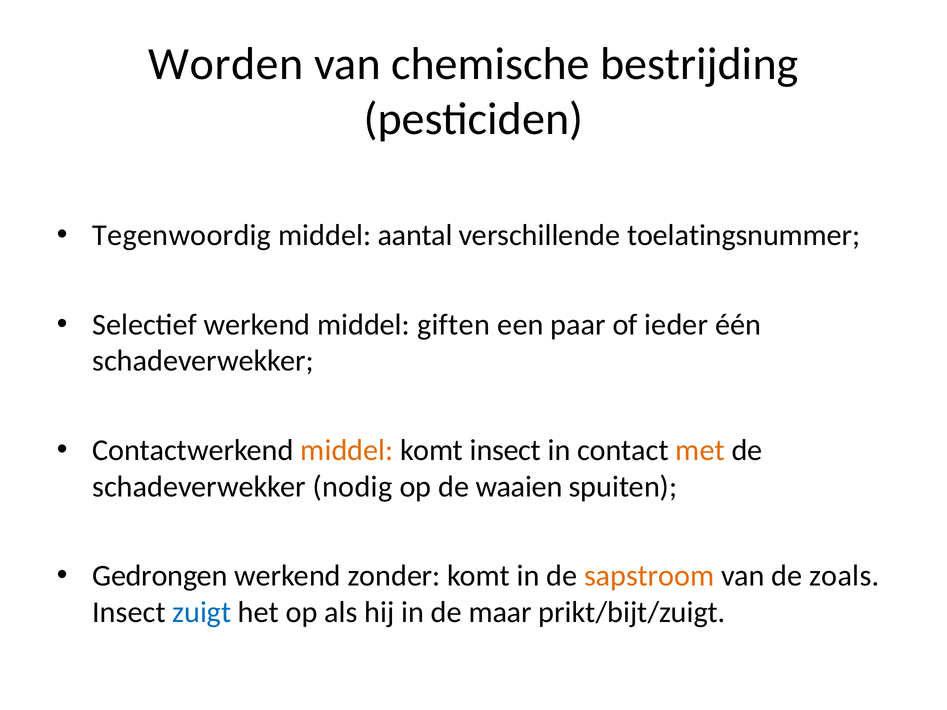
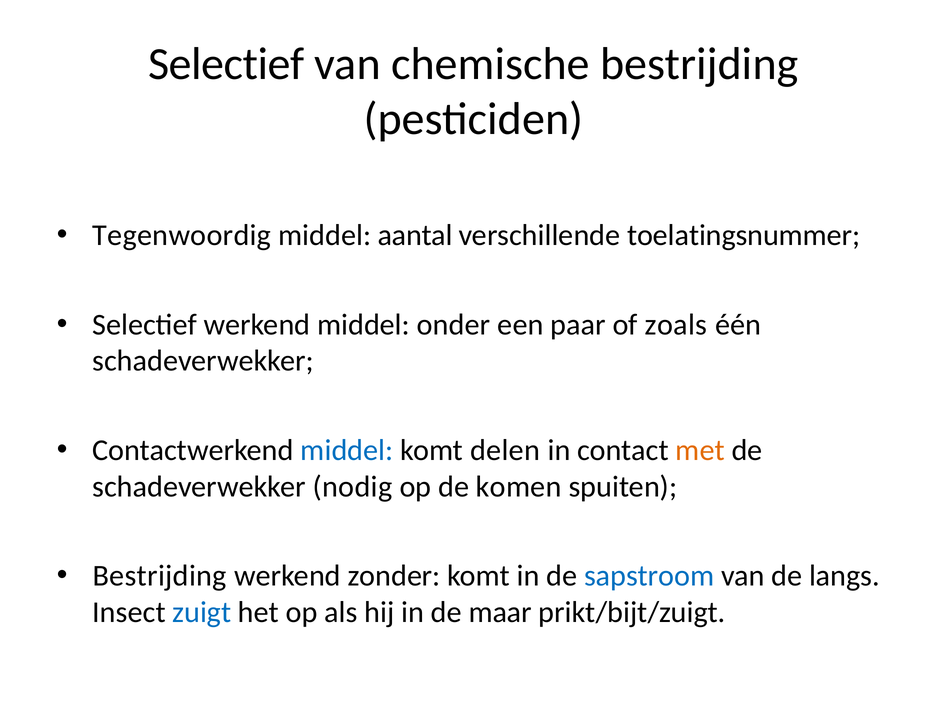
Worden at (226, 64): Worden -> Selectief
giften: giften -> onder
ieder: ieder -> zoals
middel at (347, 451) colour: orange -> blue
komt insect: insect -> delen
waaien: waaien -> komen
Gedrongen at (160, 576): Gedrongen -> Bestrijding
sapstroom colour: orange -> blue
zoals: zoals -> langs
